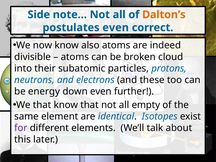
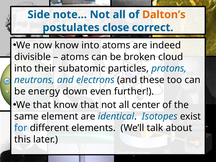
postulates even: even -> close
know also: also -> into
empty: empty -> center
for colour: purple -> blue
